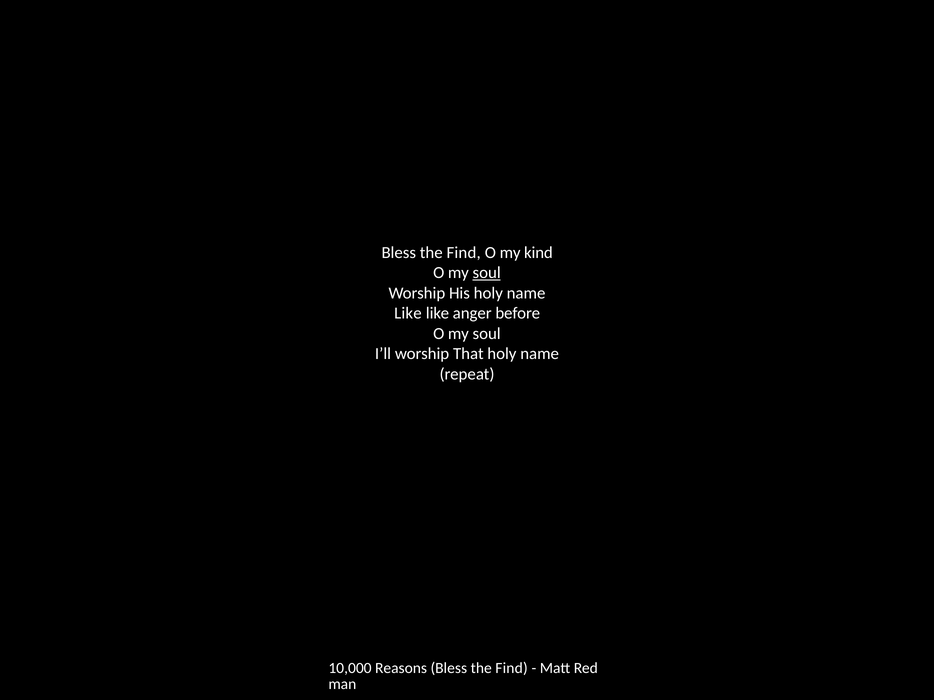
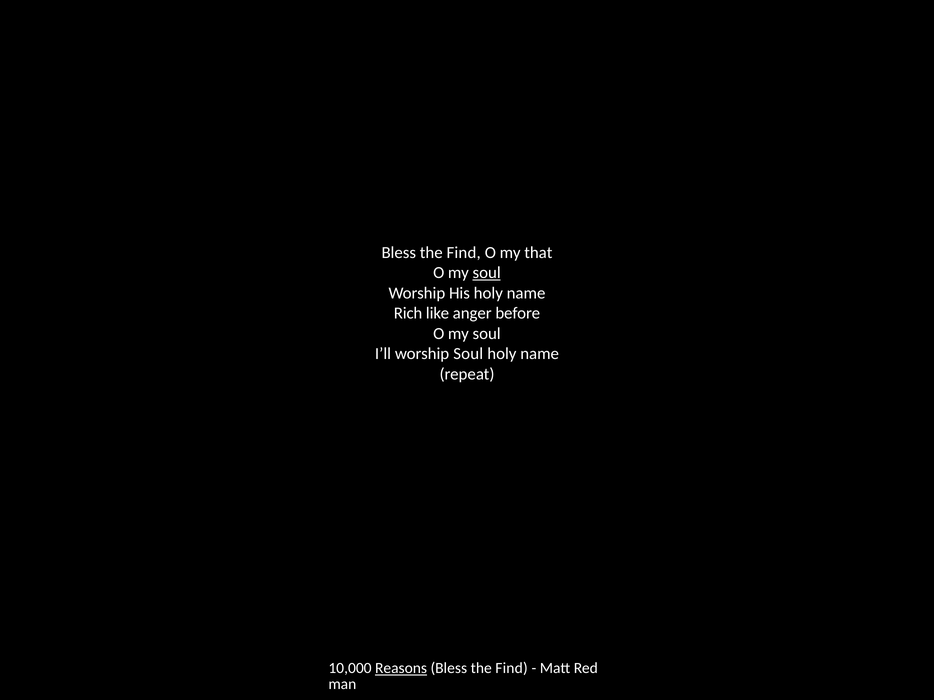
kind: kind -> that
Like at (408, 314): Like -> Rich
worship That: That -> Soul
Reasons underline: none -> present
